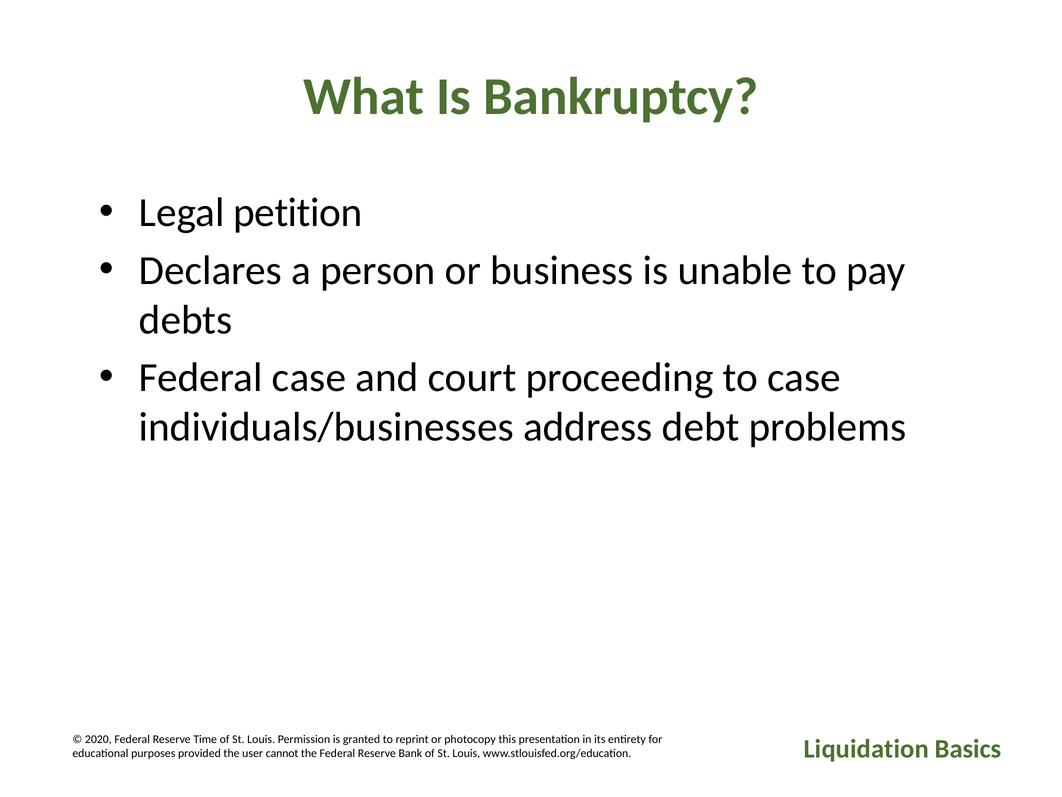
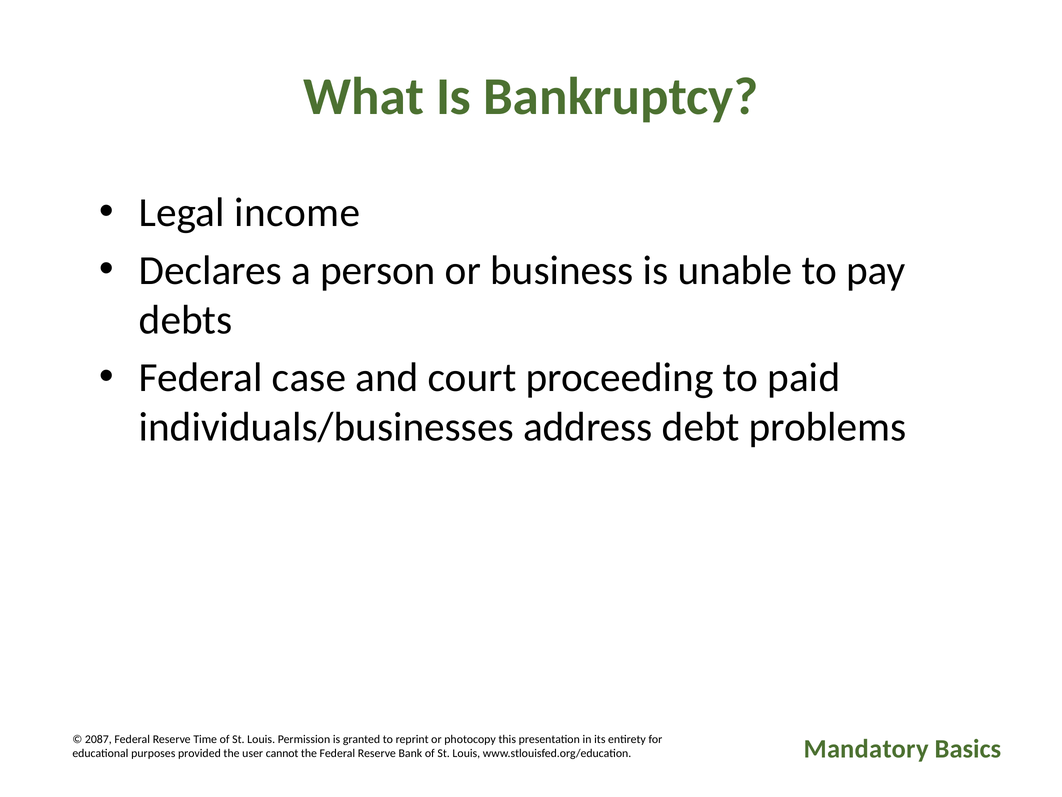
petition: petition -> income
to case: case -> paid
2020: 2020 -> 2087
Liquidation: Liquidation -> Mandatory
